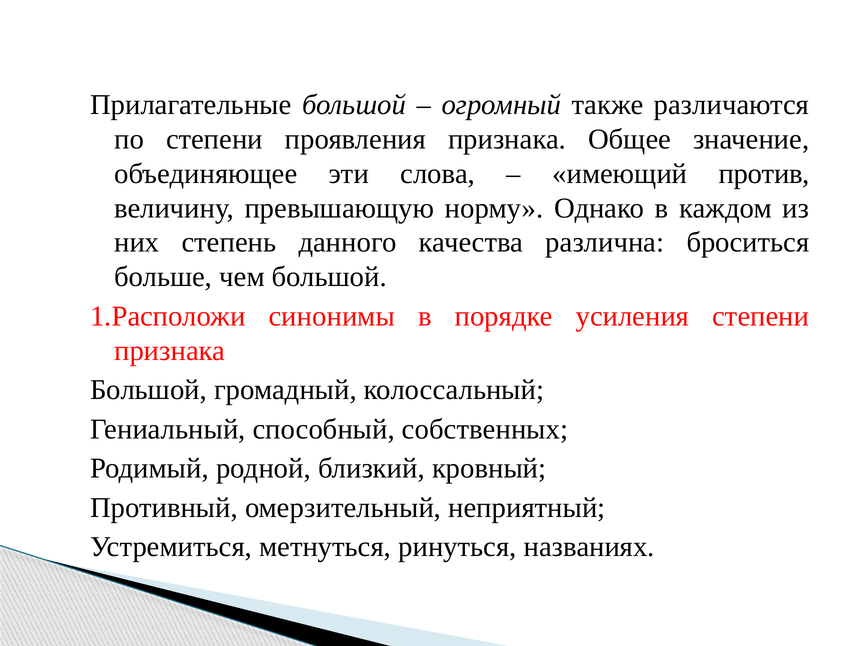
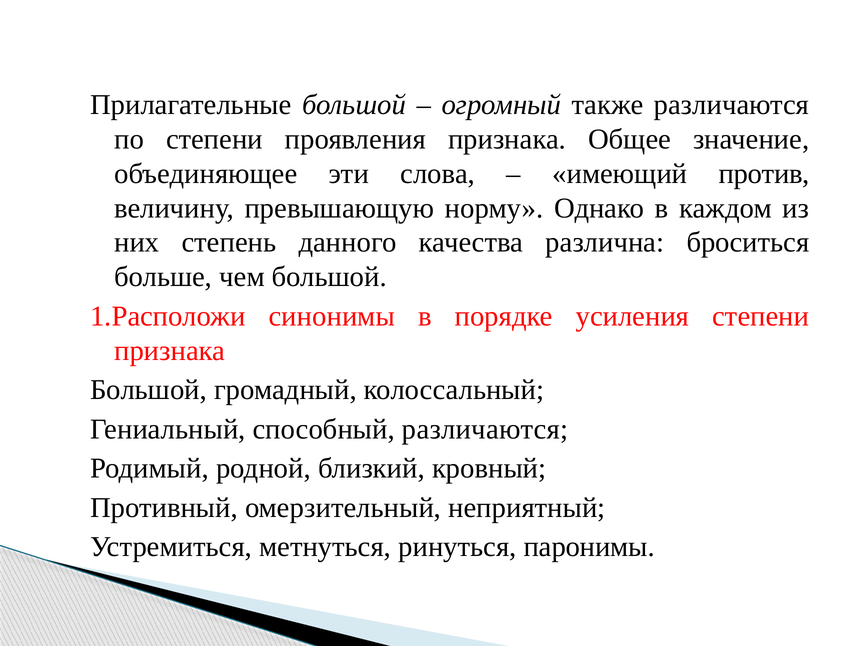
способный собственных: собственных -> различаются
названиях: названиях -> паронимы
